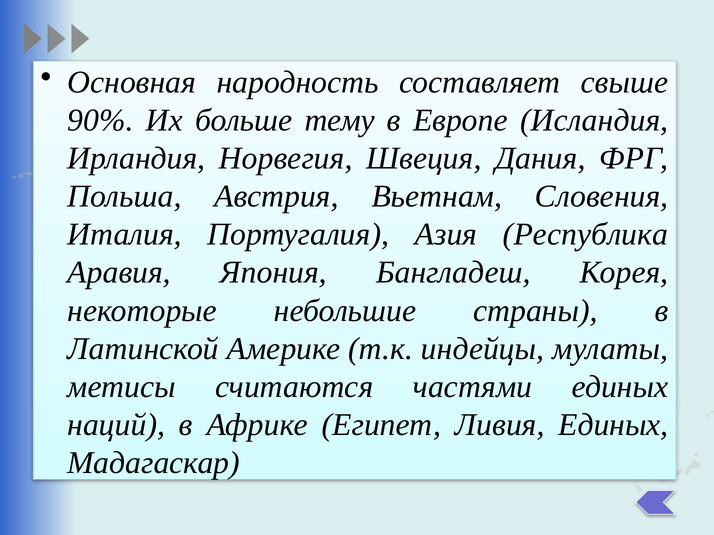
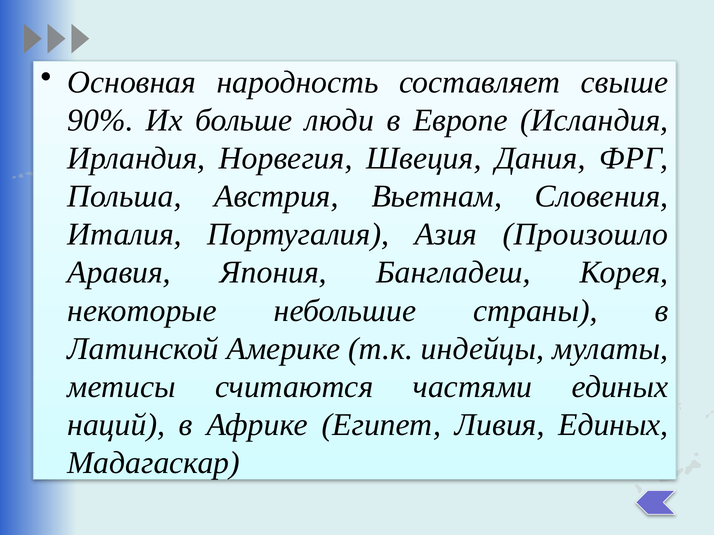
тему: тему -> люди
Республика: Республика -> Произошло
